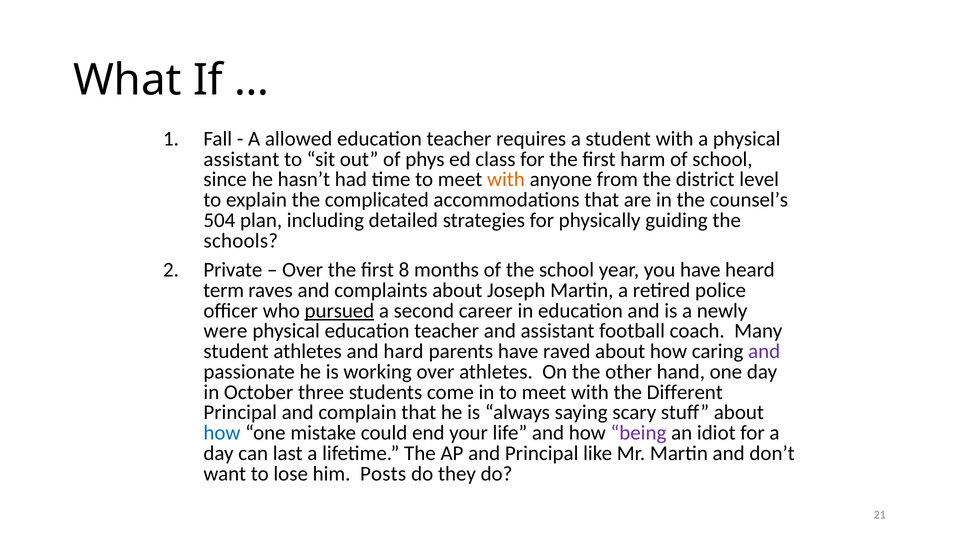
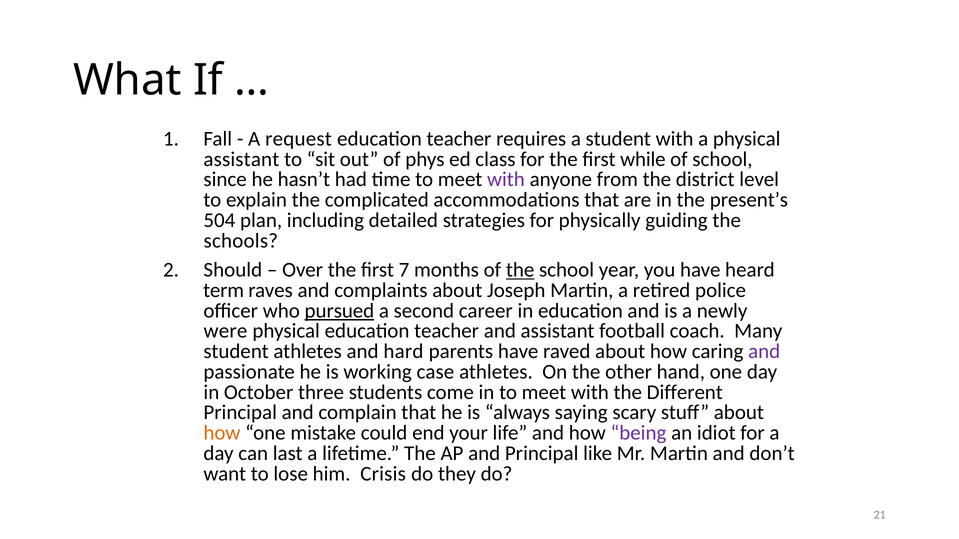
allowed: allowed -> request
harm: harm -> while
with at (506, 180) colour: orange -> purple
counsel’s: counsel’s -> present’s
Private: Private -> Should
8: 8 -> 7
the at (520, 270) underline: none -> present
working over: over -> case
how at (222, 433) colour: blue -> orange
Posts: Posts -> Crisis
